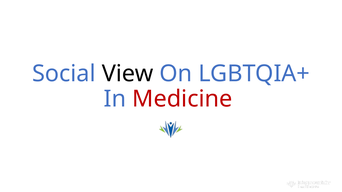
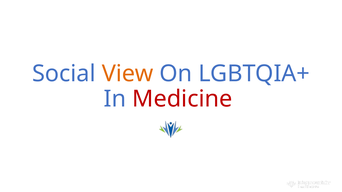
View colour: black -> orange
